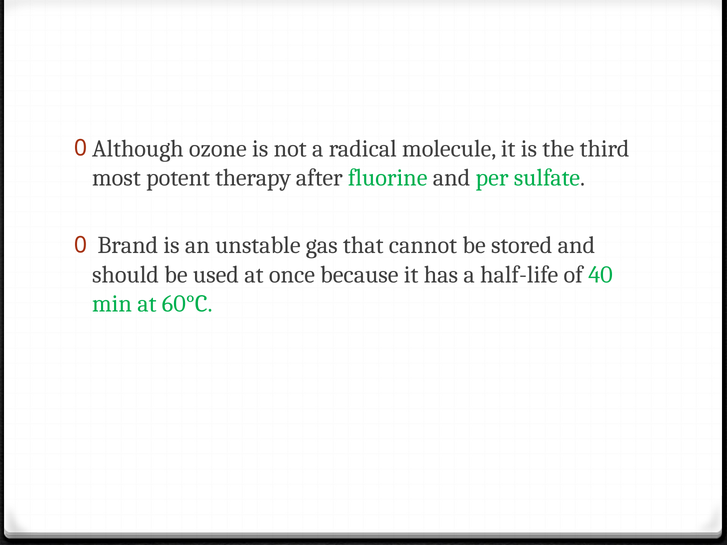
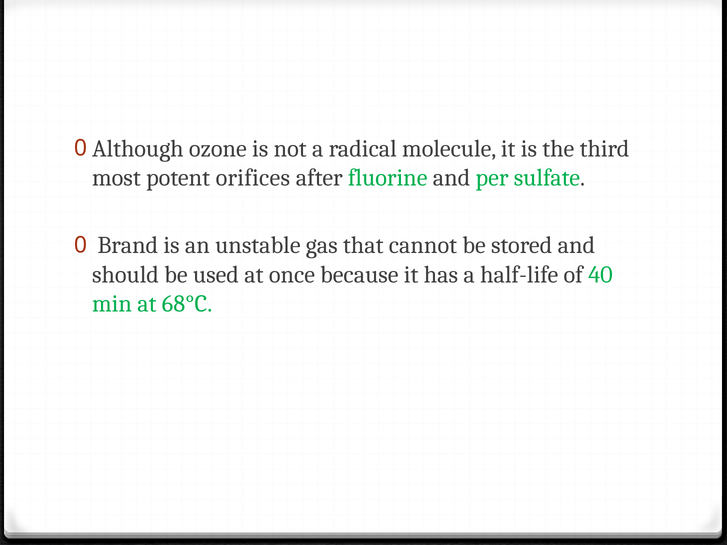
therapy: therapy -> orifices
60°C: 60°C -> 68°C
